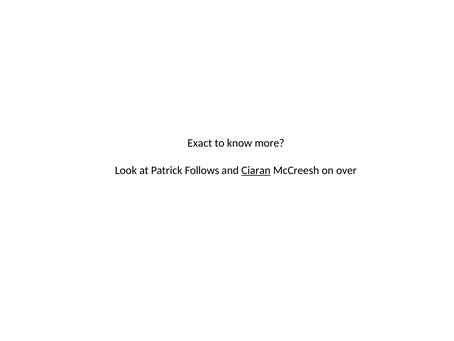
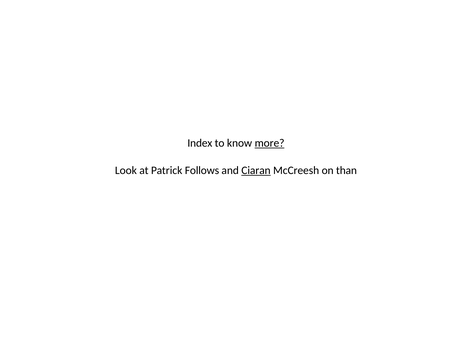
Exact: Exact -> Index
more underline: none -> present
over: over -> than
